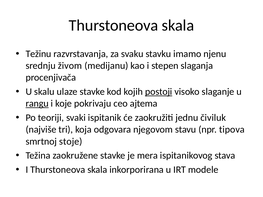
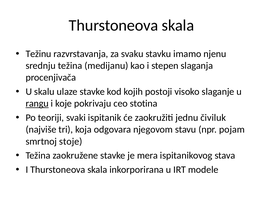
srednju živom: živom -> težina
postoji underline: present -> none
ajtema: ajtema -> stotina
tipova: tipova -> pojam
